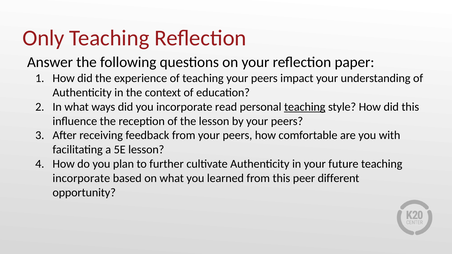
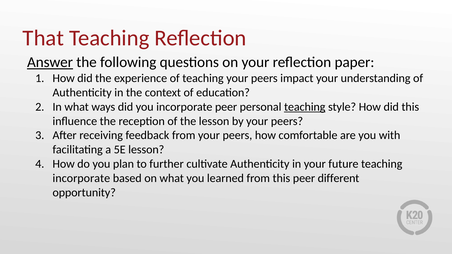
Only: Only -> That
Answer underline: none -> present
incorporate read: read -> peer
